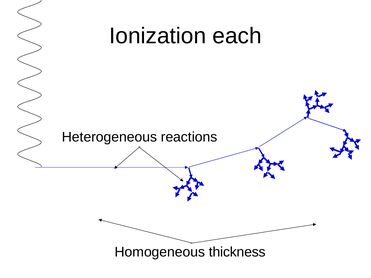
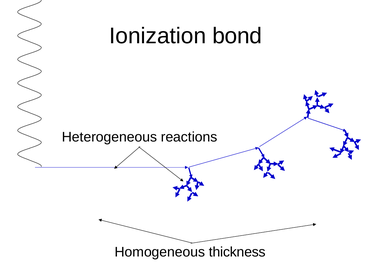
each: each -> bond
